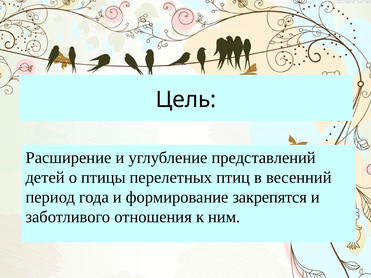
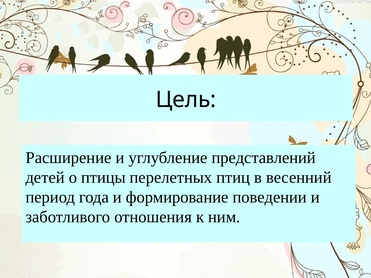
закрепятся: закрепятся -> поведении
